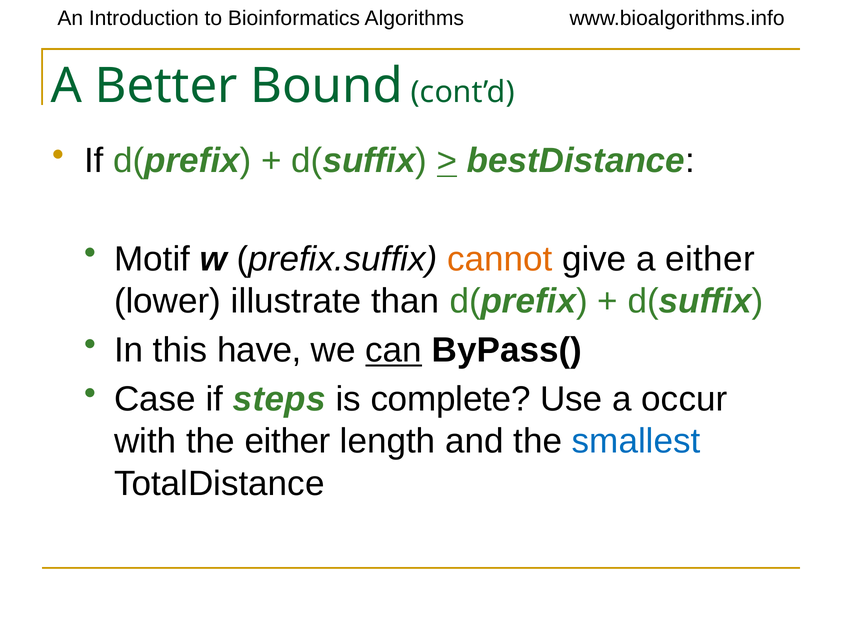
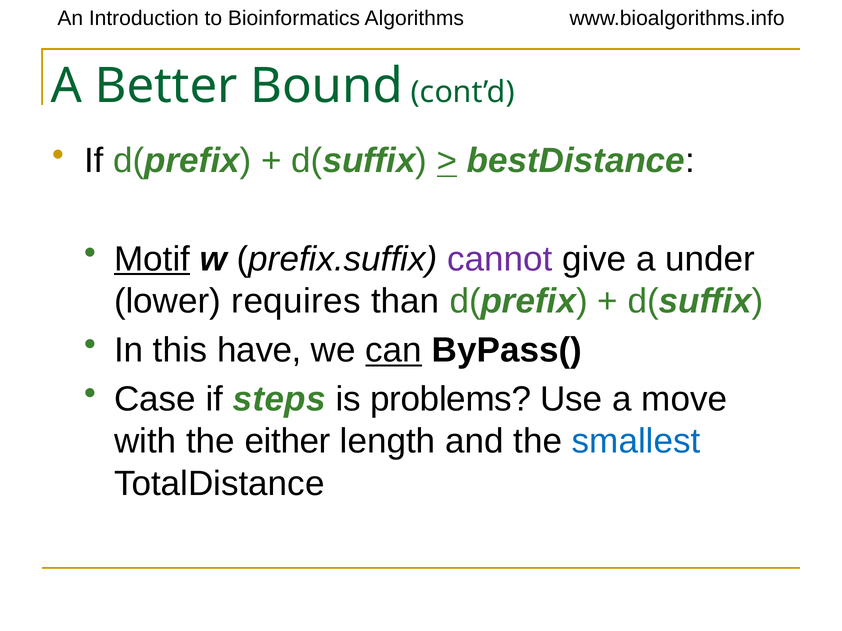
Motif underline: none -> present
cannot colour: orange -> purple
a either: either -> under
illustrate: illustrate -> requires
complete: complete -> problems
occur: occur -> move
